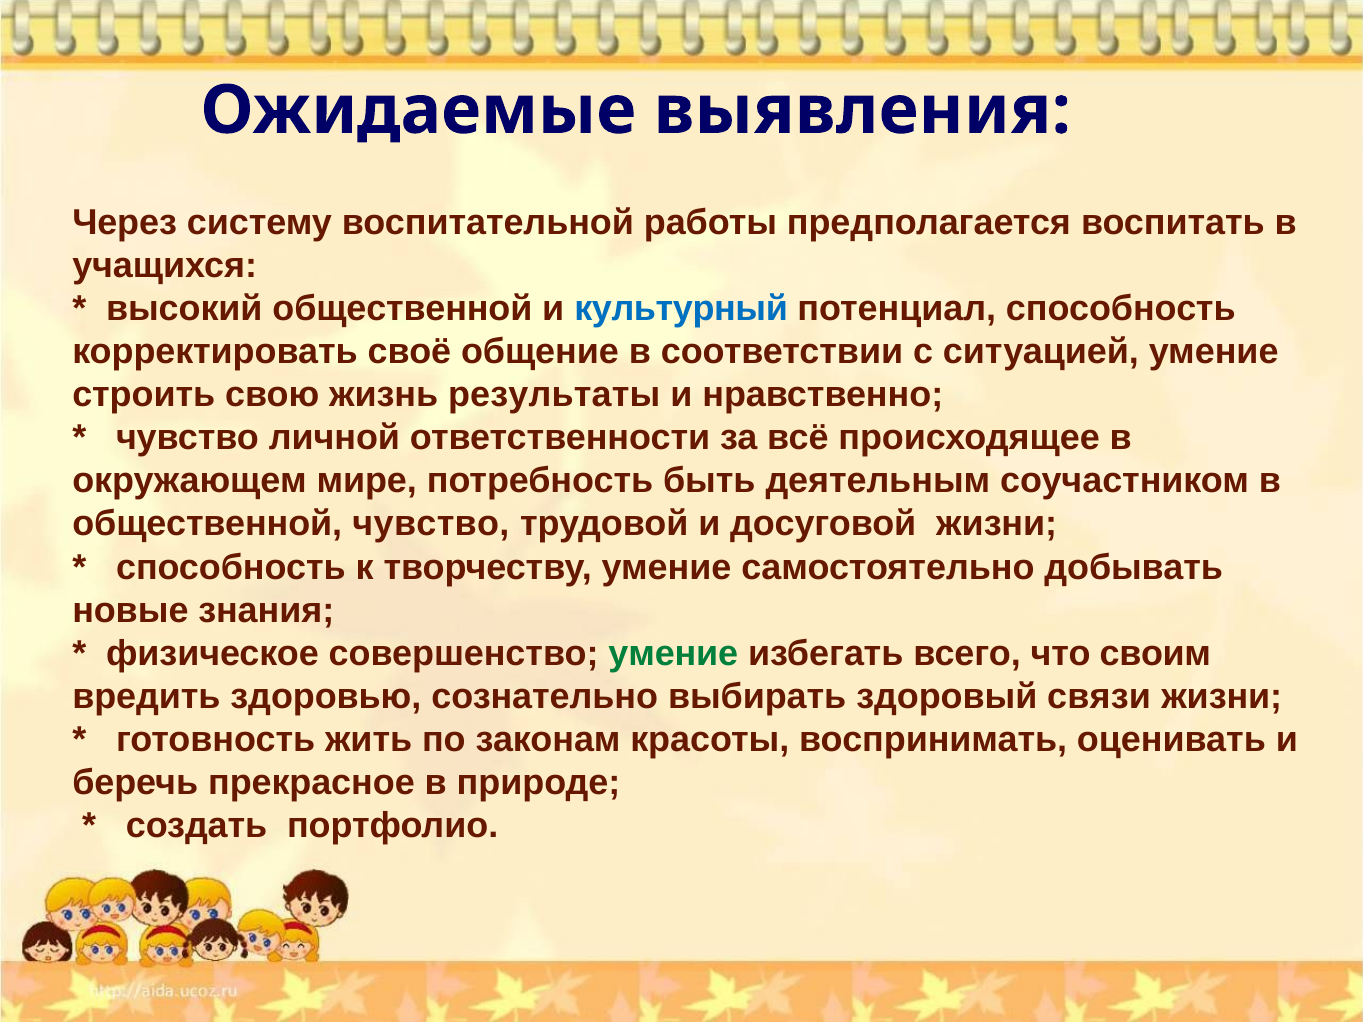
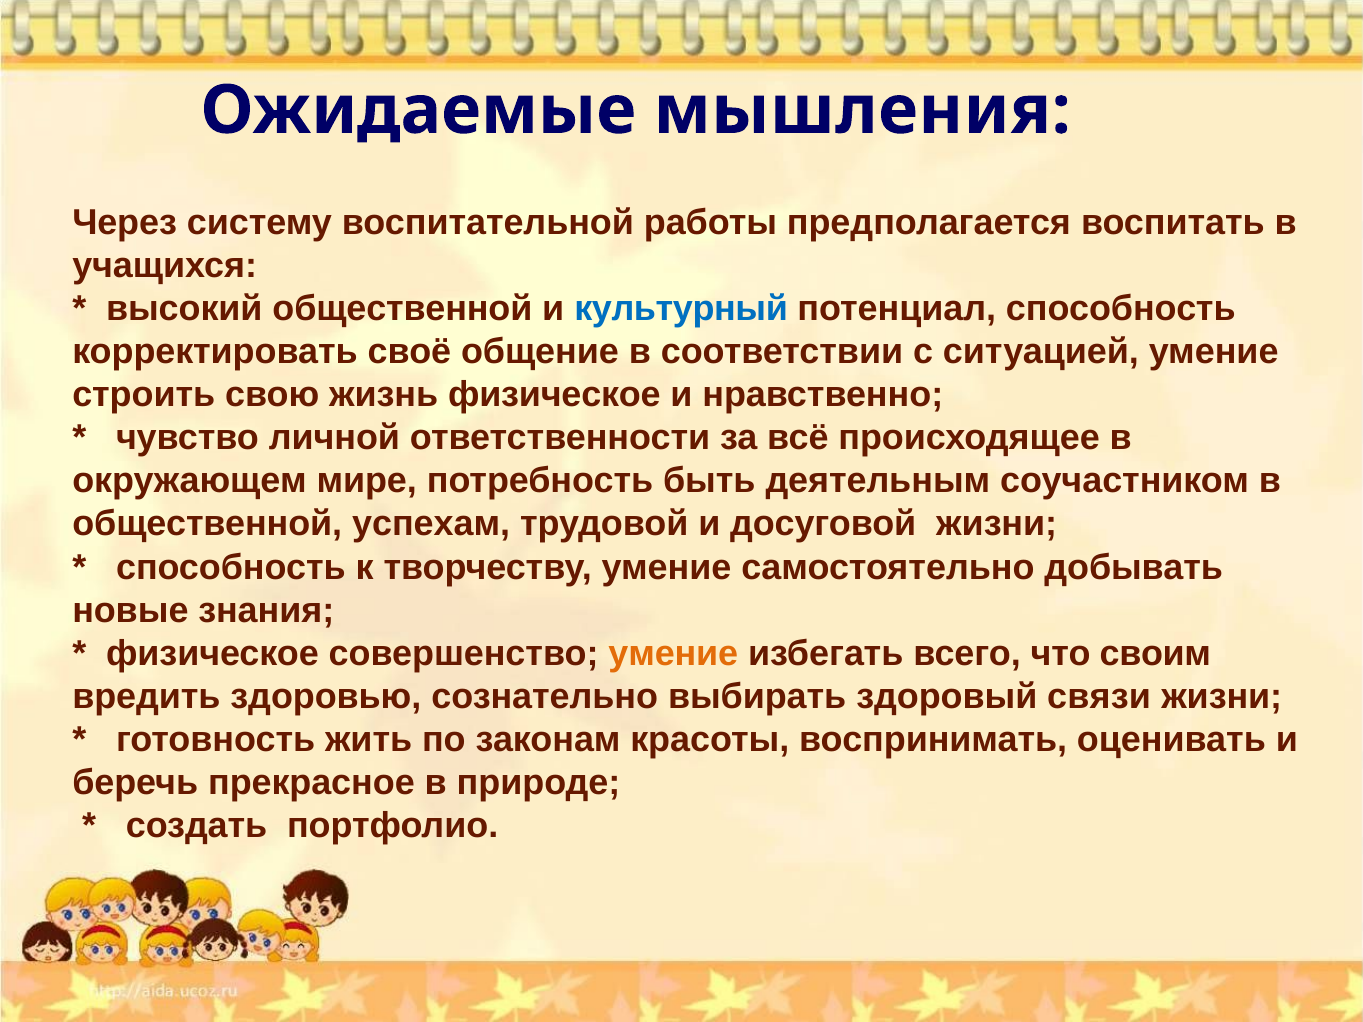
выявления: выявления -> мышления
жизнь результаты: результаты -> физическое
общественной чувство: чувство -> успехам
умение at (673, 654) colour: green -> orange
